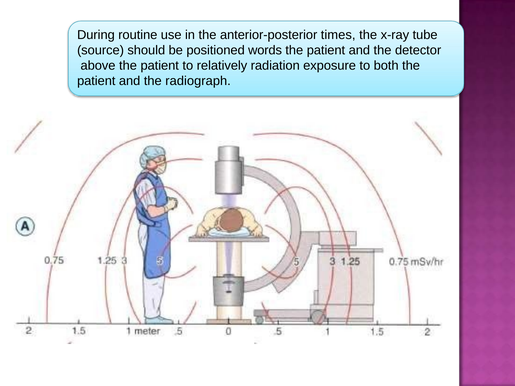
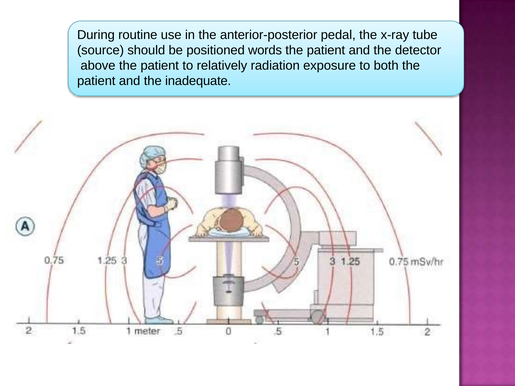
times: times -> pedal
radiograph: radiograph -> inadequate
